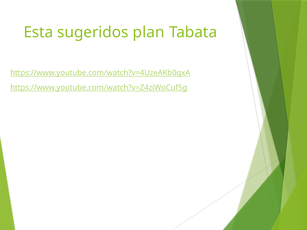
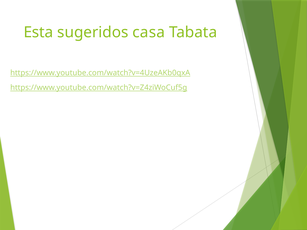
plan: plan -> casa
